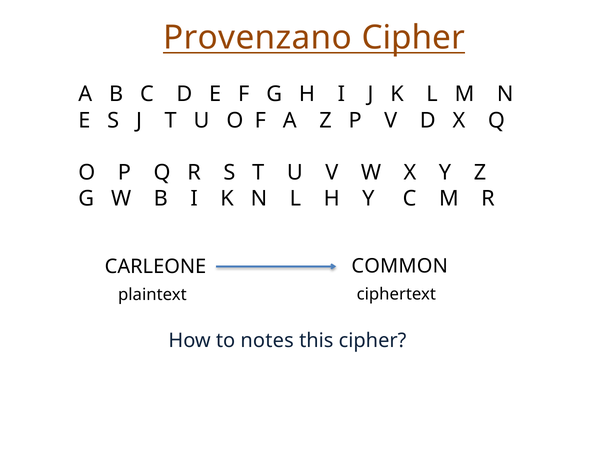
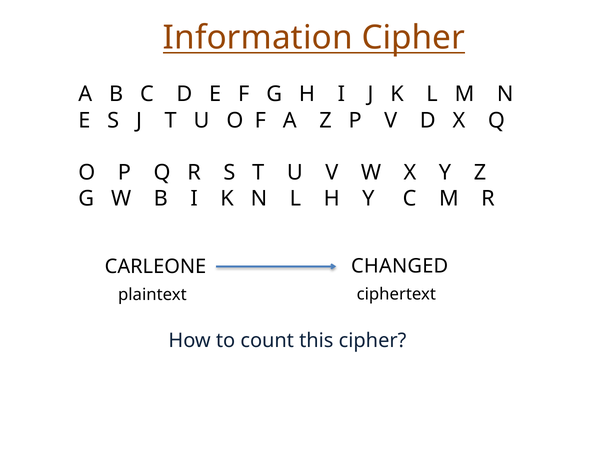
Provenzano: Provenzano -> Information
COMMON: COMMON -> CHANGED
notes: notes -> count
